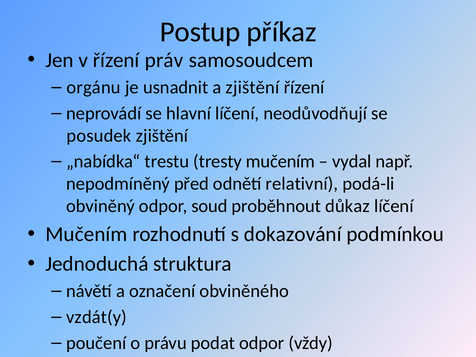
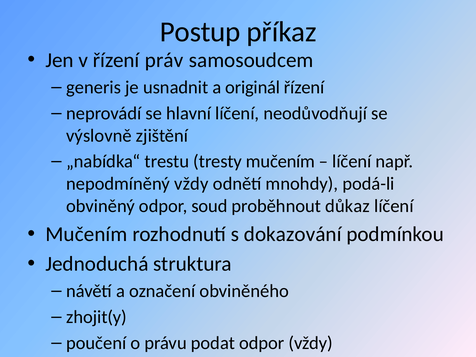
orgánu: orgánu -> generis
a zjištění: zjištění -> originál
posudek: posudek -> výslovně
vydal at (352, 162): vydal -> líčení
nepodmíněný před: před -> vždy
relativní: relativní -> mnohdy
vzdát(y: vzdát(y -> zhojit(y
